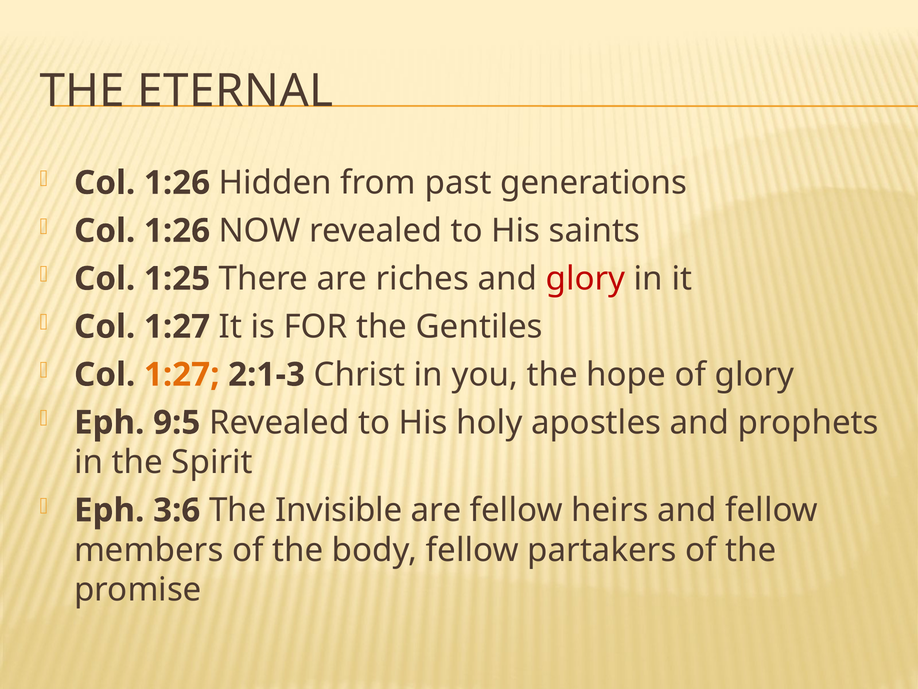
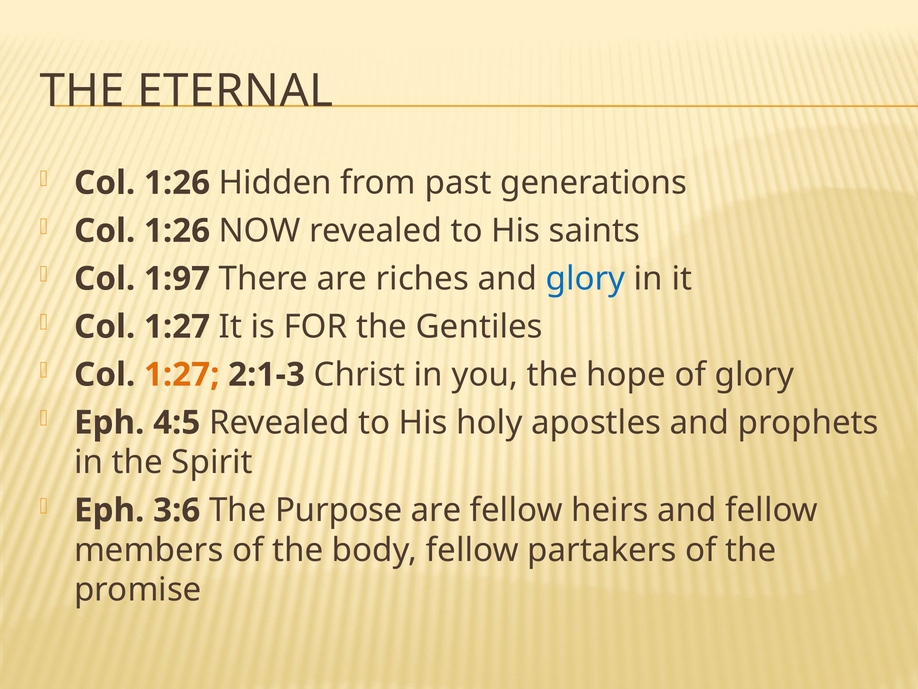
1:25: 1:25 -> 1:97
glory at (586, 279) colour: red -> blue
9:5: 9:5 -> 4:5
Invisible: Invisible -> Purpose
